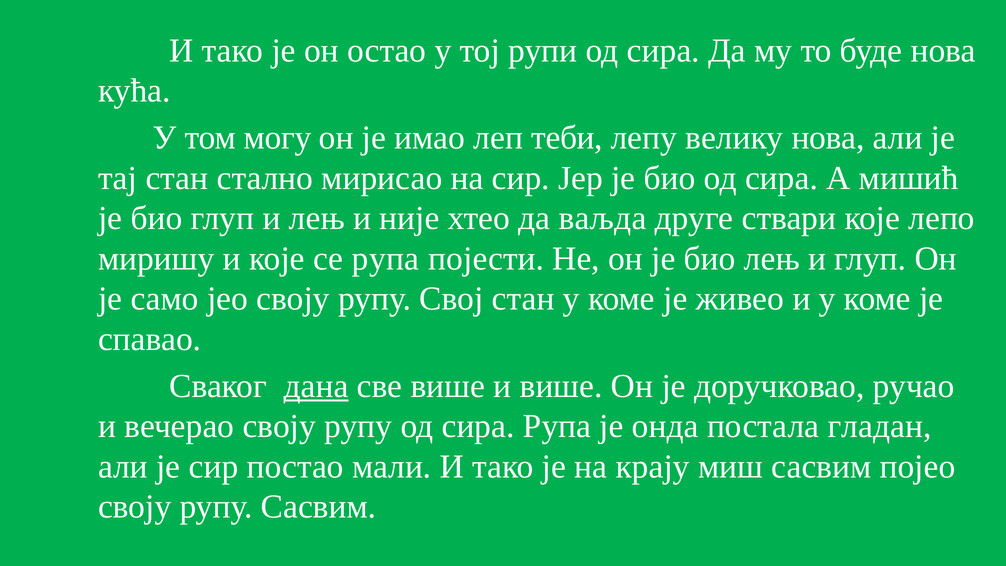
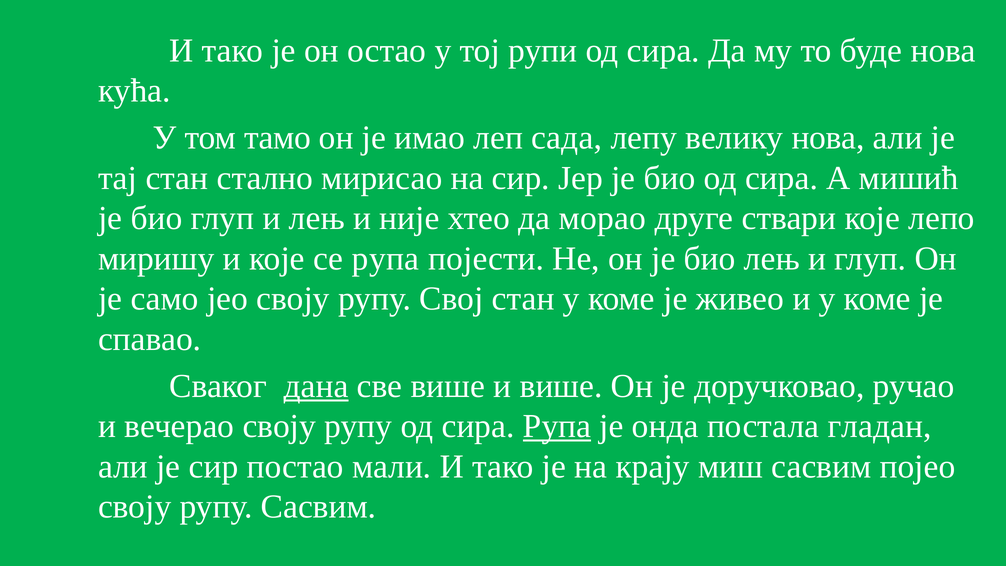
могу: могу -> тамо
теби: теби -> сада
ваљда: ваљда -> морао
Рупа at (557, 426) underline: none -> present
